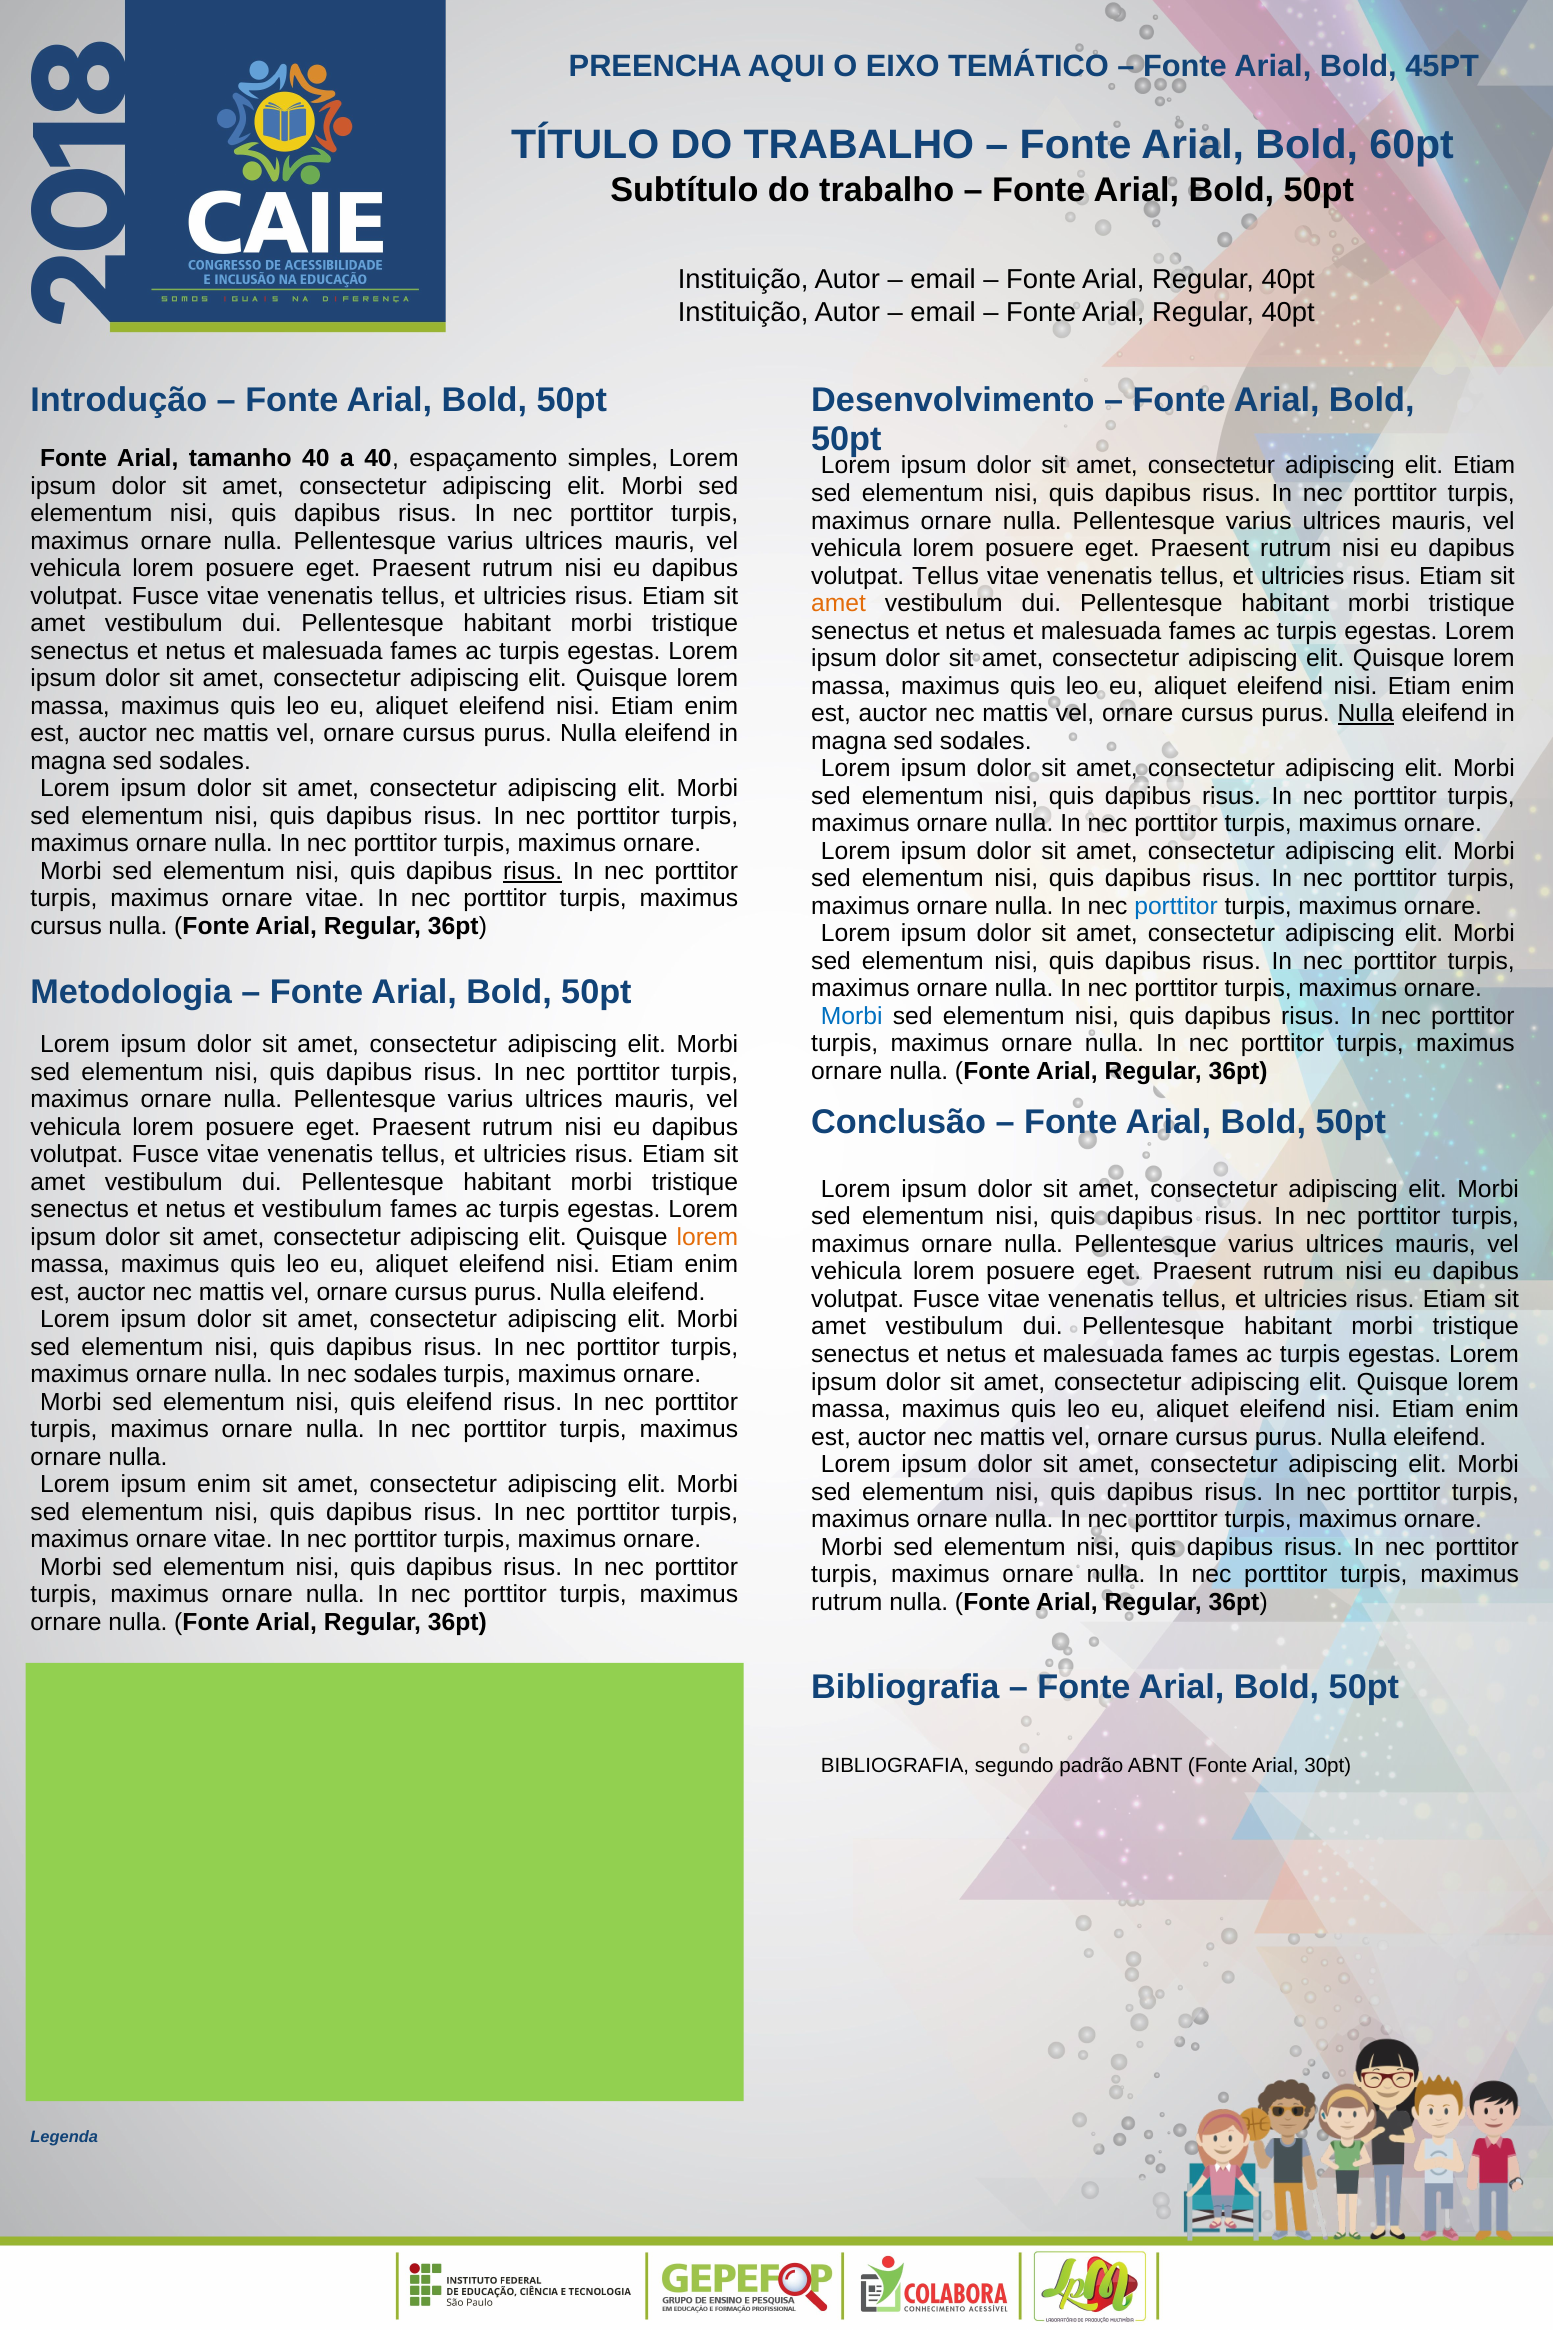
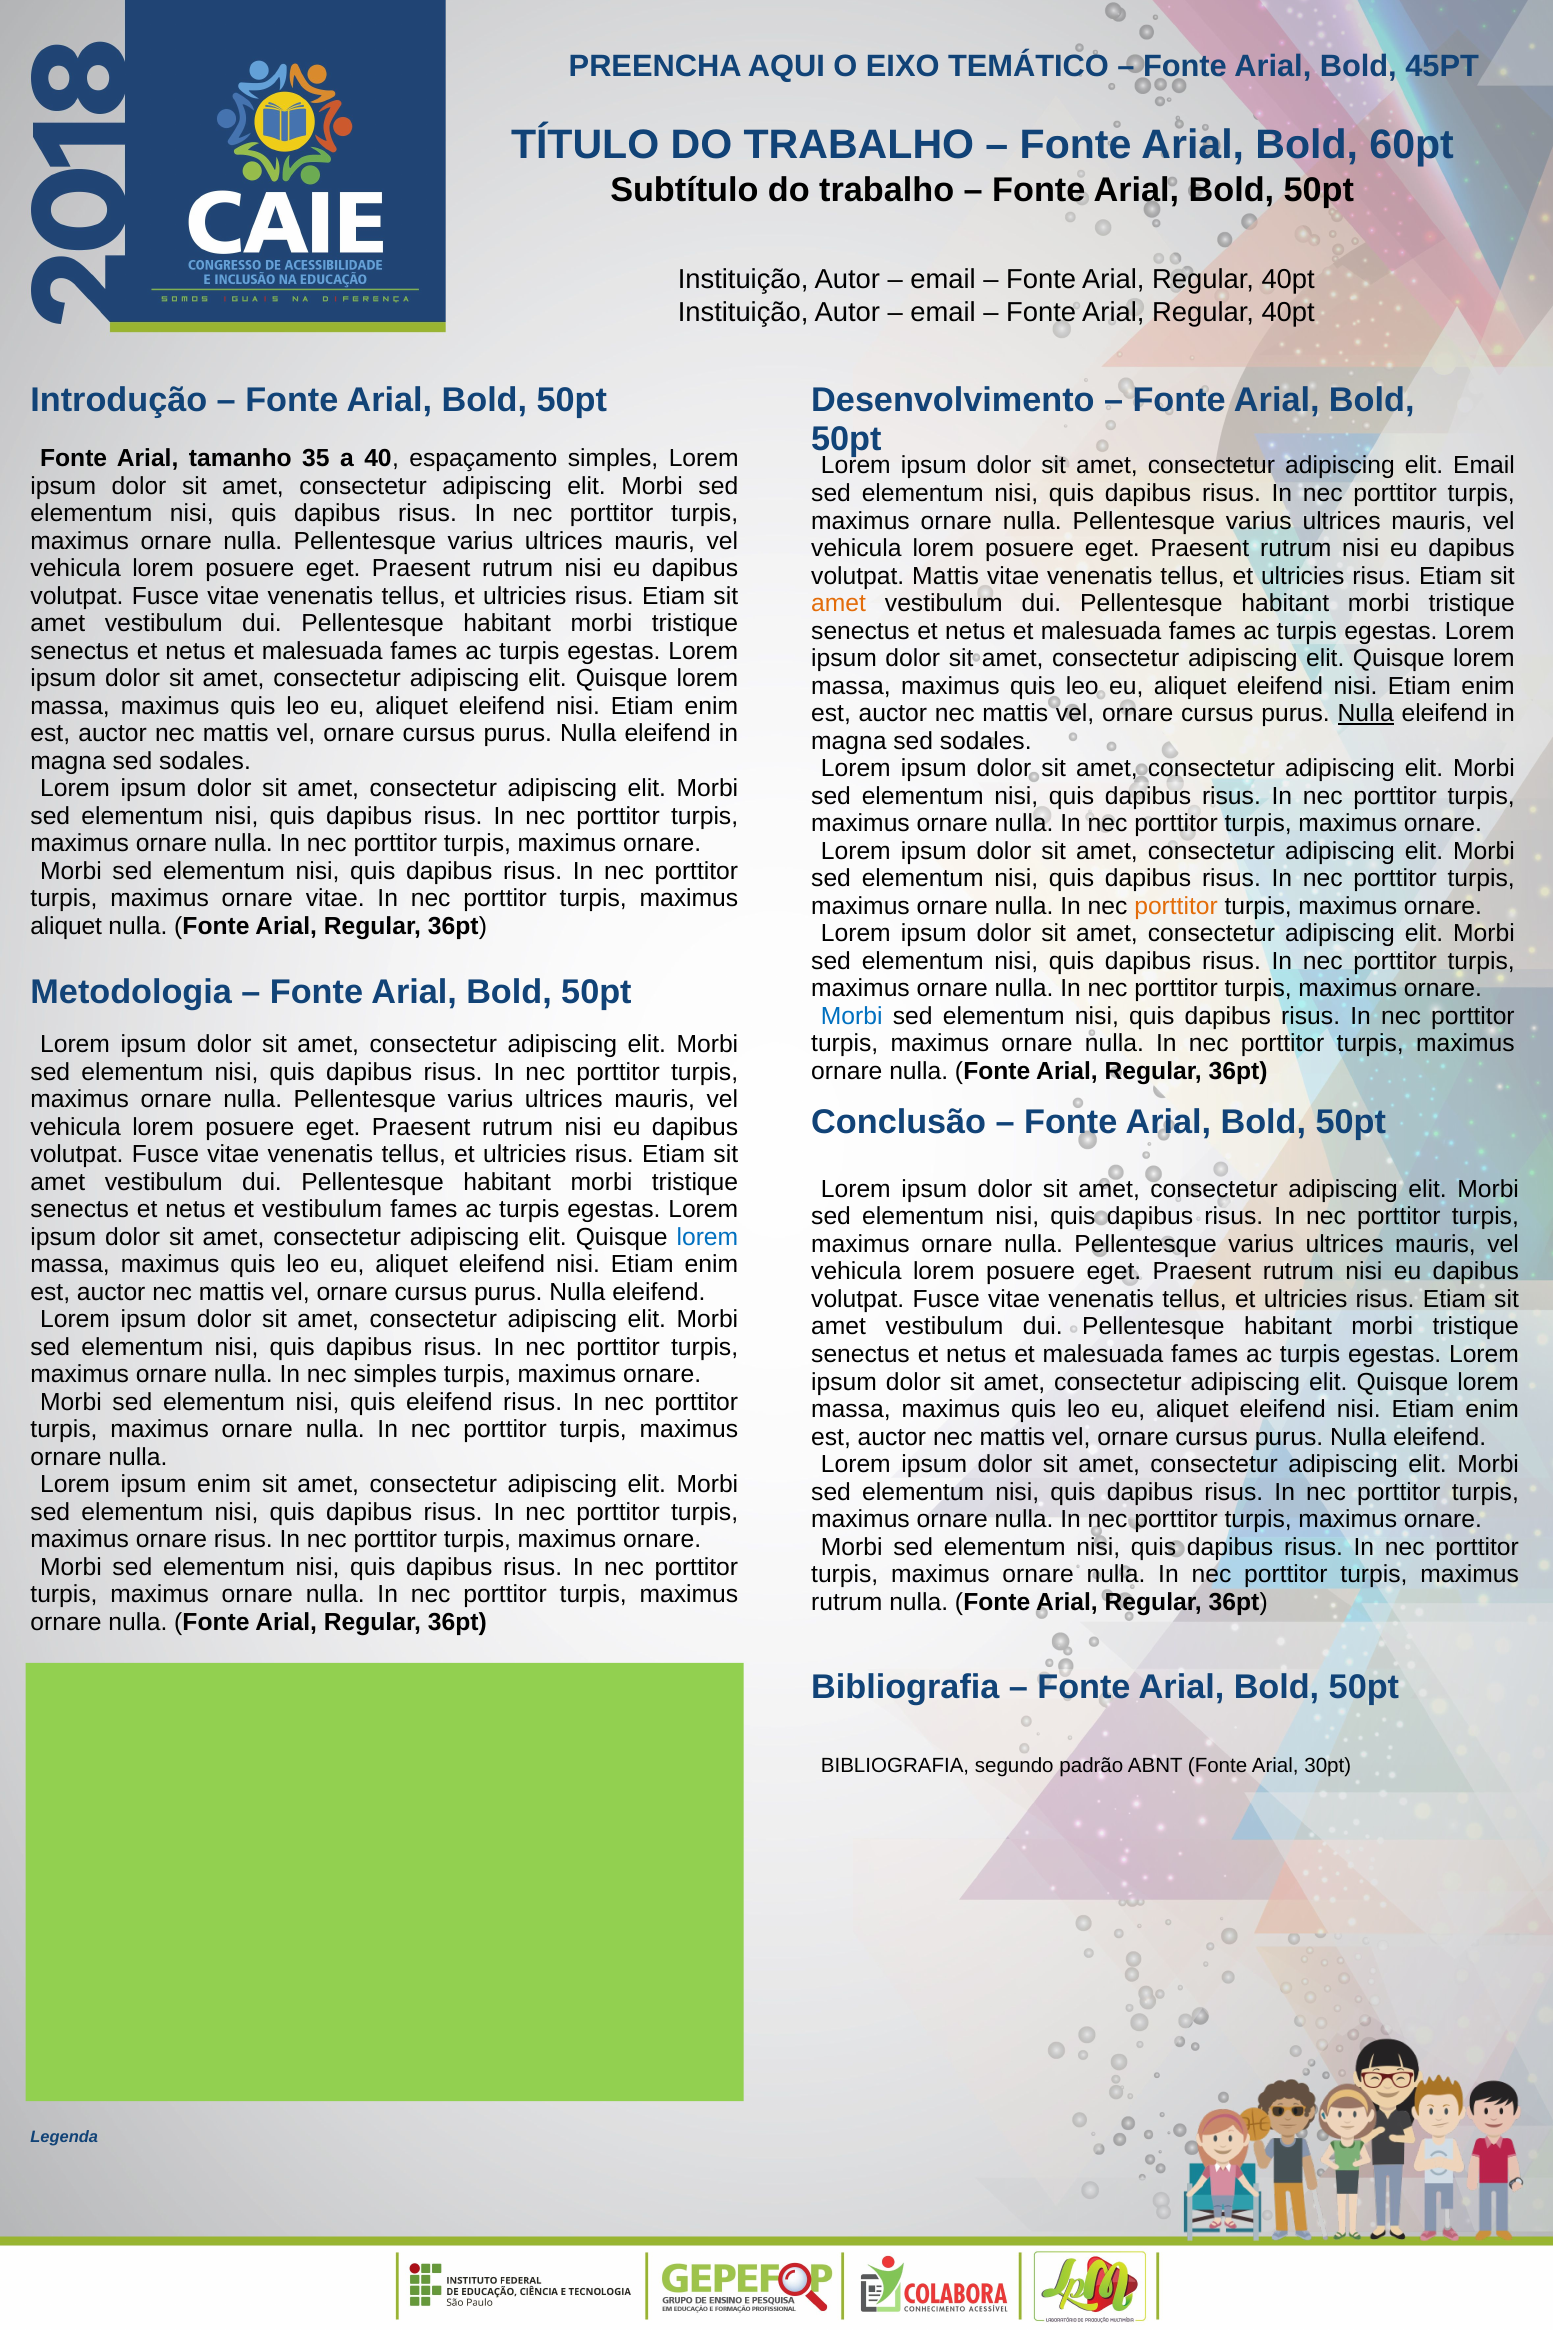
tamanho 40: 40 -> 35
elit Etiam: Etiam -> Email
volutpat Tellus: Tellus -> Mattis
risus at (533, 871) underline: present -> none
porttitor at (1176, 906) colour: blue -> orange
cursus at (66, 926): cursus -> aliquet
lorem at (707, 1237) colour: orange -> blue
nec sodales: sodales -> simples
vitae at (243, 1539): vitae -> risus
